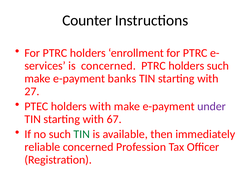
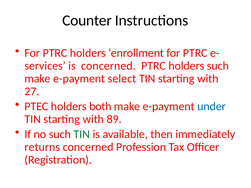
banks: banks -> select
holders with: with -> both
under colour: purple -> blue
67: 67 -> 89
reliable: reliable -> returns
